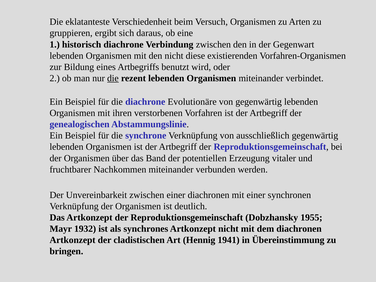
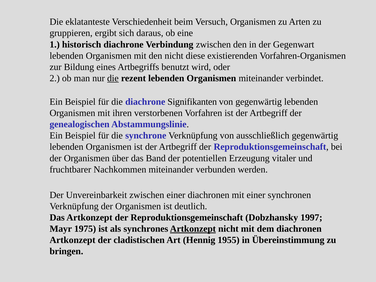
Evolutionäre: Evolutionäre -> Signifikanten
1955: 1955 -> 1997
1932: 1932 -> 1975
Artkonzept at (193, 229) underline: none -> present
1941: 1941 -> 1955
